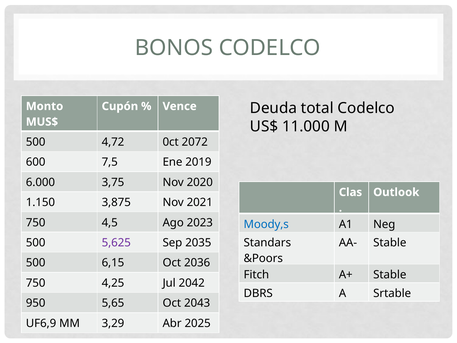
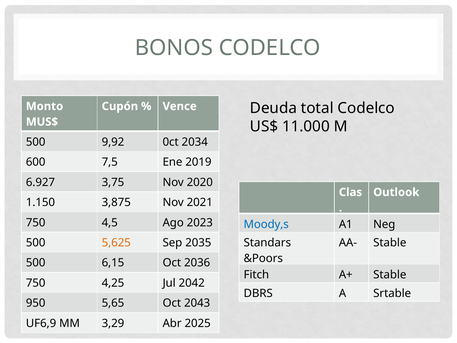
4,72: 4,72 -> 9,92
2072: 2072 -> 2034
6.000: 6.000 -> 6.927
5,625 colour: purple -> orange
